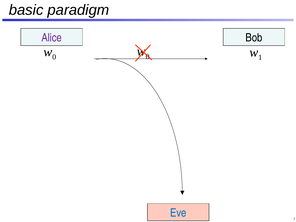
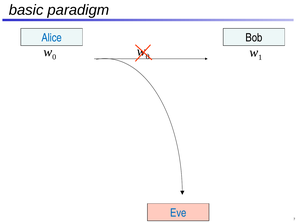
Alice colour: purple -> blue
